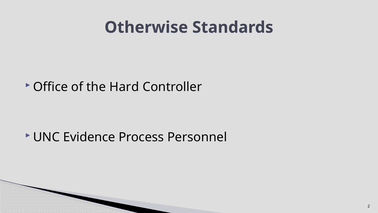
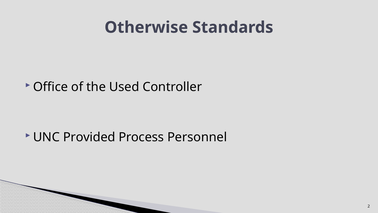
Hard: Hard -> Used
Evidence: Evidence -> Provided
